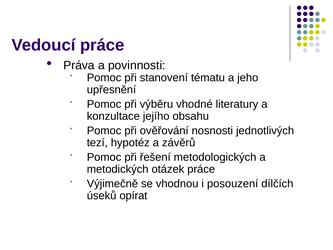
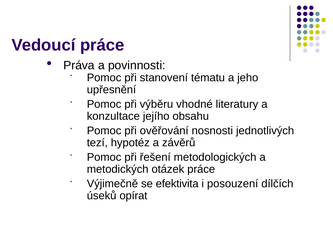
vhodnou: vhodnou -> efektivita
